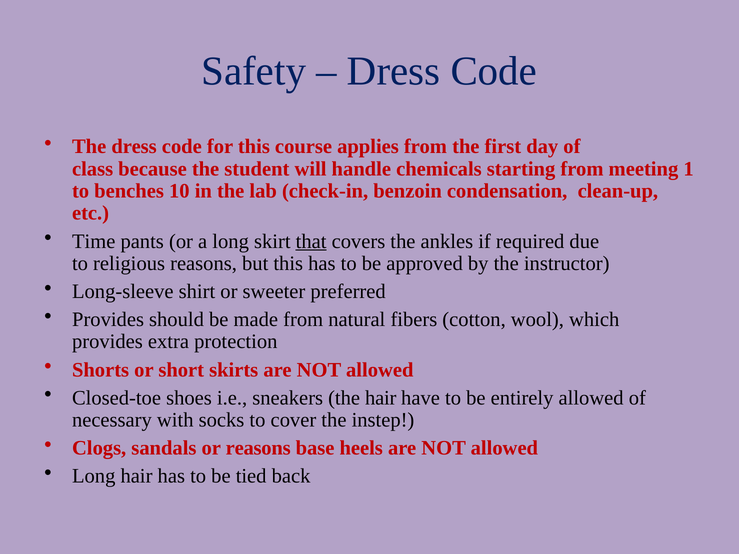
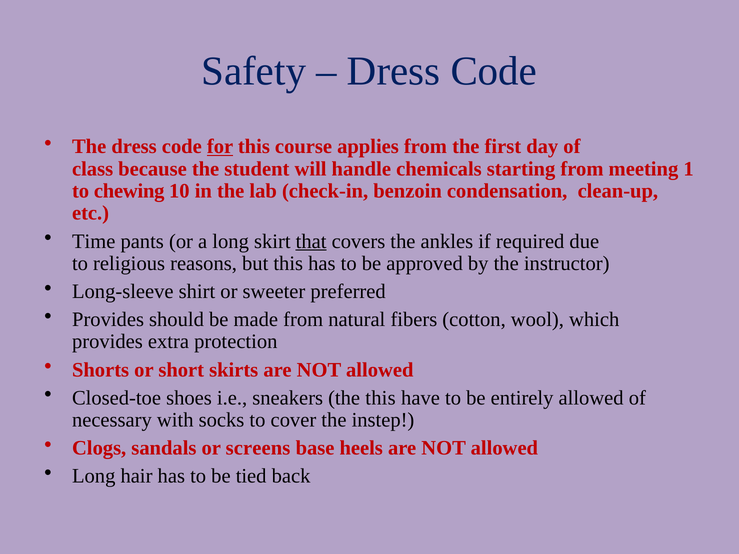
for underline: none -> present
benches: benches -> chewing
the hair: hair -> this
or reasons: reasons -> screens
